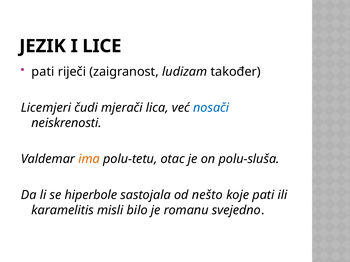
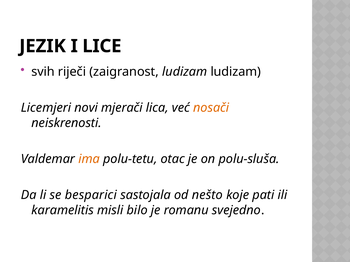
pati at (43, 72): pati -> svih
ludizam također: također -> ludizam
čudi: čudi -> novi
nosači colour: blue -> orange
hiperbole: hiperbole -> besparici
